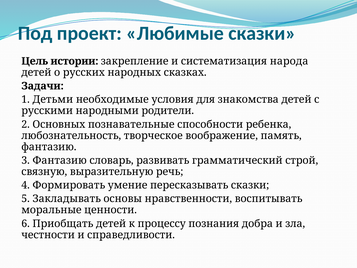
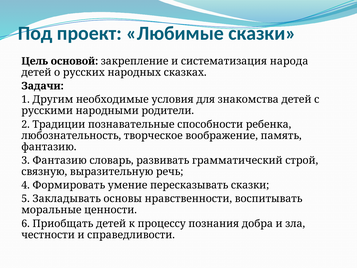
истории: истории -> основой
Детьми: Детьми -> Другим
Основных: Основных -> Традиции
